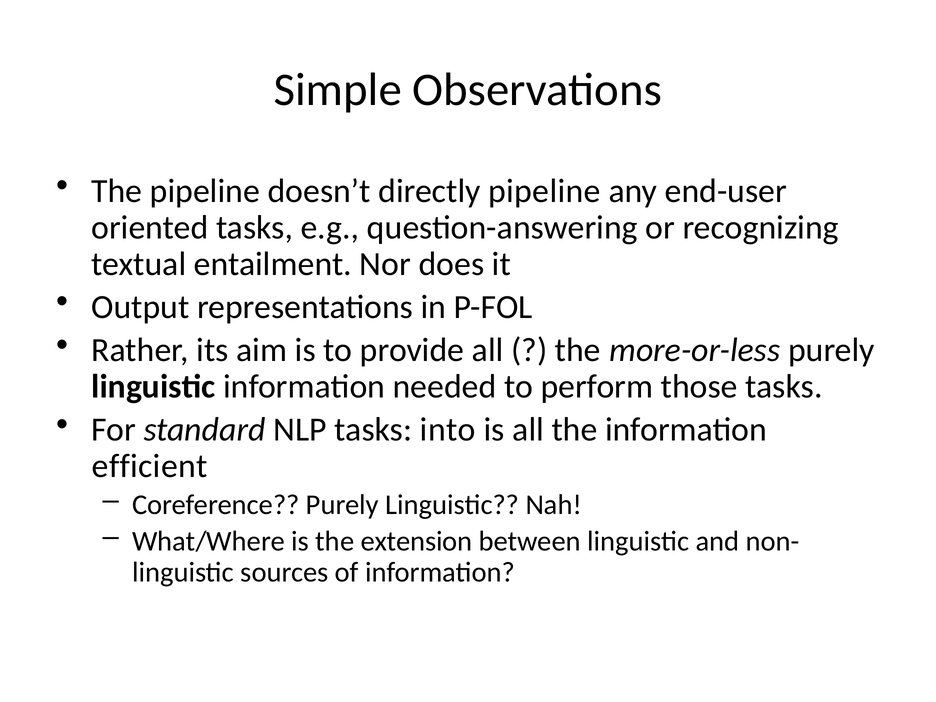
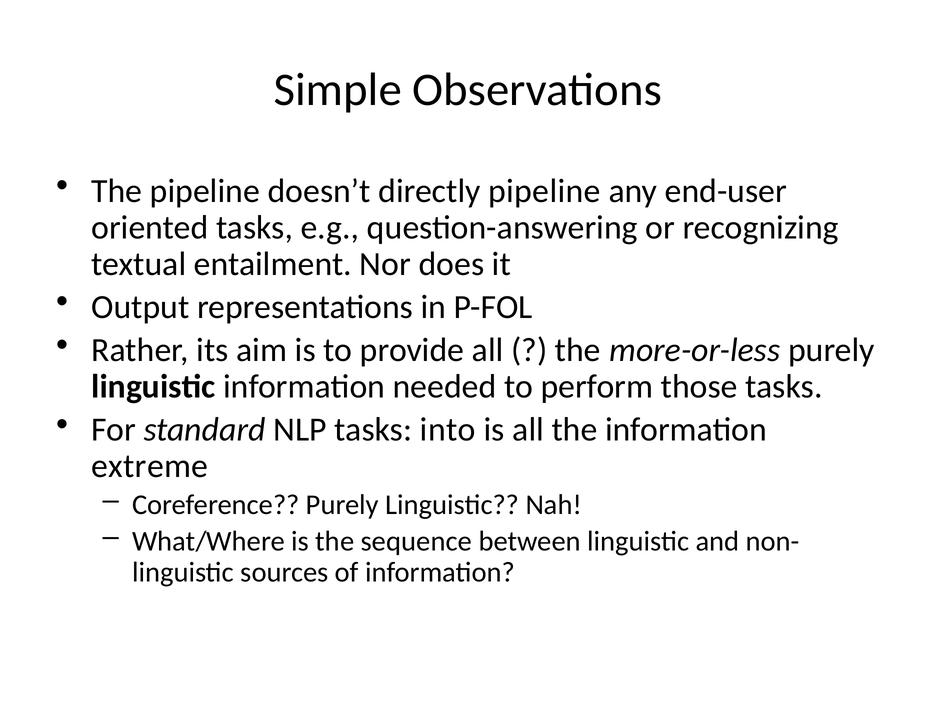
efficient: efficient -> extreme
extension: extension -> sequence
